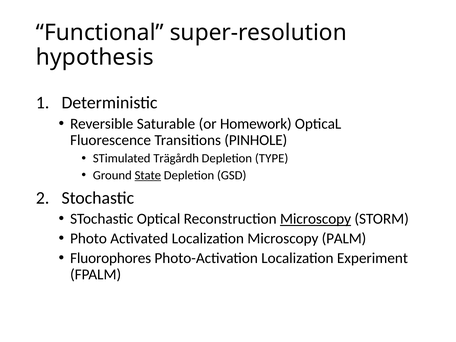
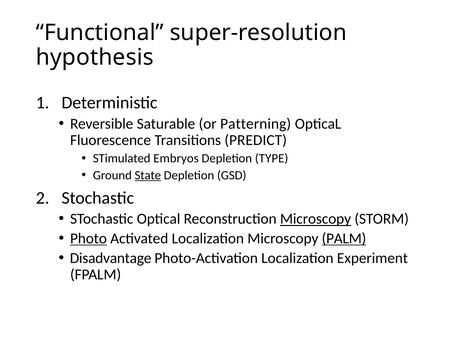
Homework: Homework -> Patterning
PINHOLE: PINHOLE -> PREDICT
Trägårdh: Trägårdh -> Embryos
Photo underline: none -> present
PALM underline: none -> present
Fluorophores: Fluorophores -> Disadvantage
